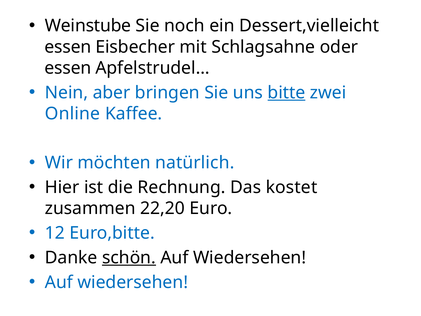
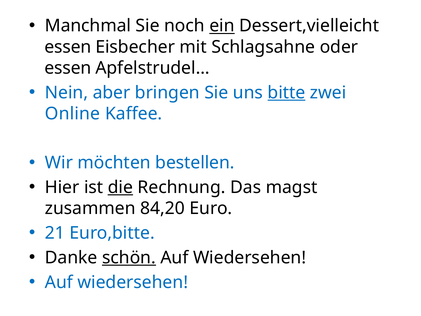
Weinstube: Weinstube -> Manchmal
ein underline: none -> present
natürlich: natürlich -> bestellen
die underline: none -> present
kostet: kostet -> magst
22,20: 22,20 -> 84,20
12: 12 -> 21
